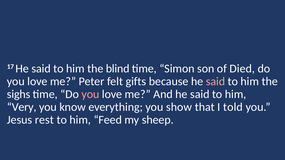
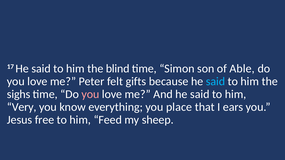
Died: Died -> Able
said at (215, 82) colour: pink -> light blue
show: show -> place
told: told -> ears
rest: rest -> free
